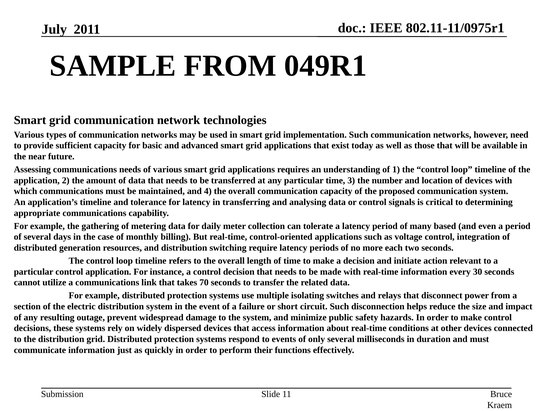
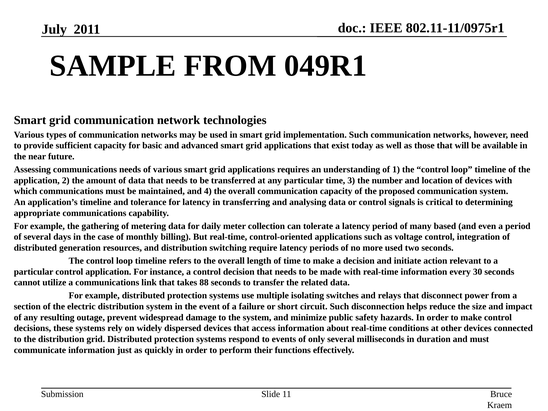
more each: each -> used
70: 70 -> 88
